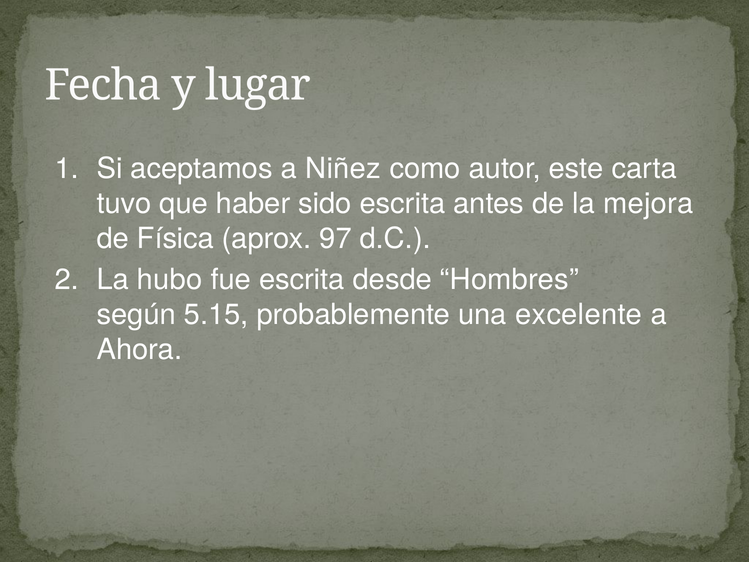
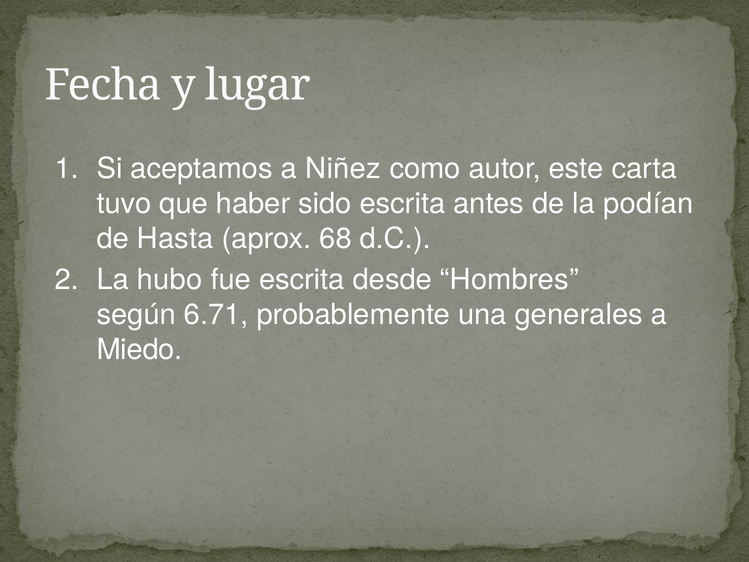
mejora: mejora -> podían
Física: Física -> Hasta
97: 97 -> 68
5.15: 5.15 -> 6.71
excelente: excelente -> generales
Ahora: Ahora -> Miedo
